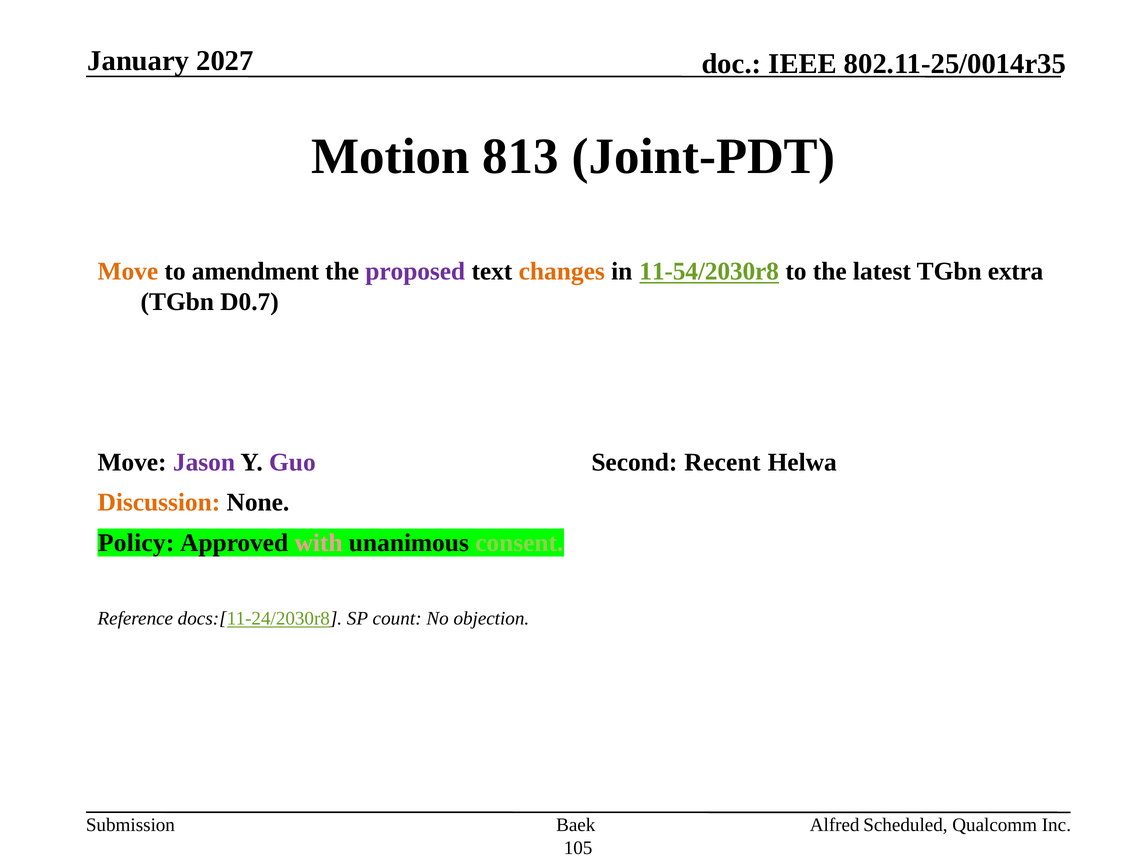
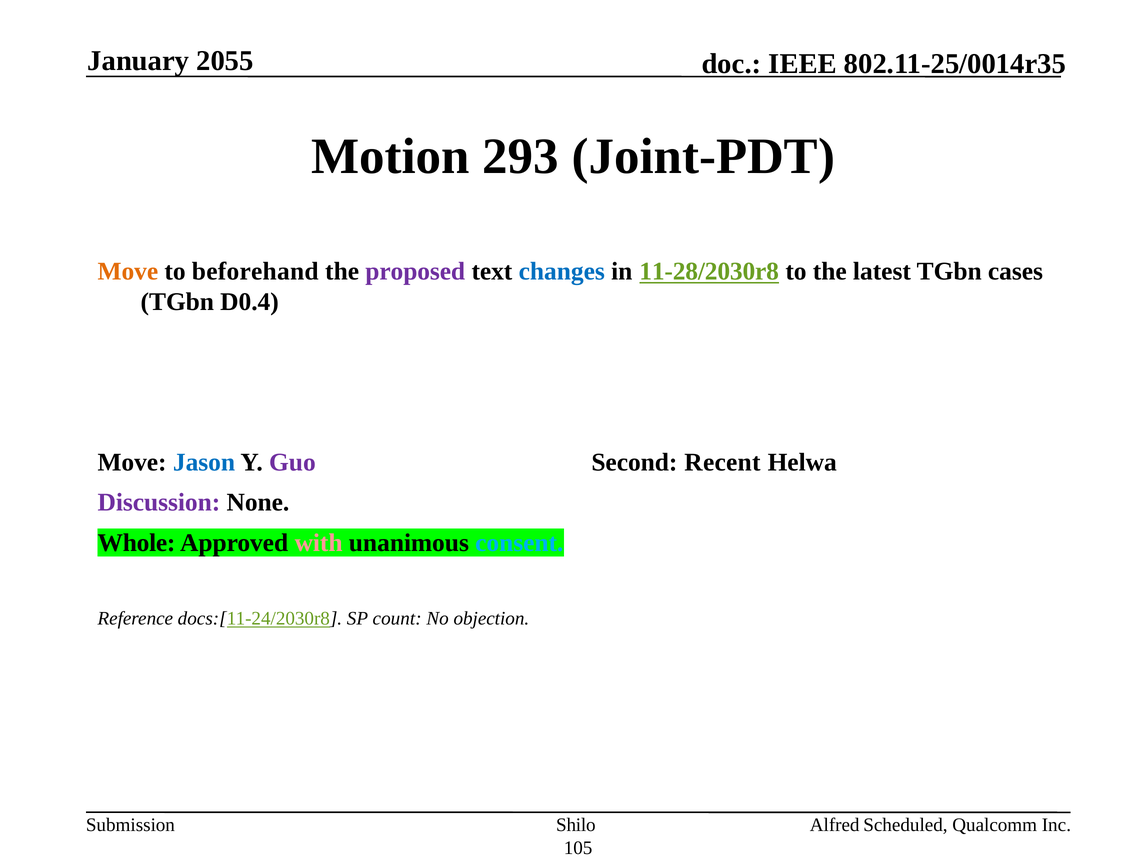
2027: 2027 -> 2055
813: 813 -> 293
amendment: amendment -> beforehand
changes colour: orange -> blue
11-54/2030r8: 11-54/2030r8 -> 11-28/2030r8
extra: extra -> cases
D0.7: D0.7 -> D0.4
Jason colour: purple -> blue
Discussion colour: orange -> purple
Policy: Policy -> Whole
consent colour: light green -> light blue
Baek: Baek -> Shilo
